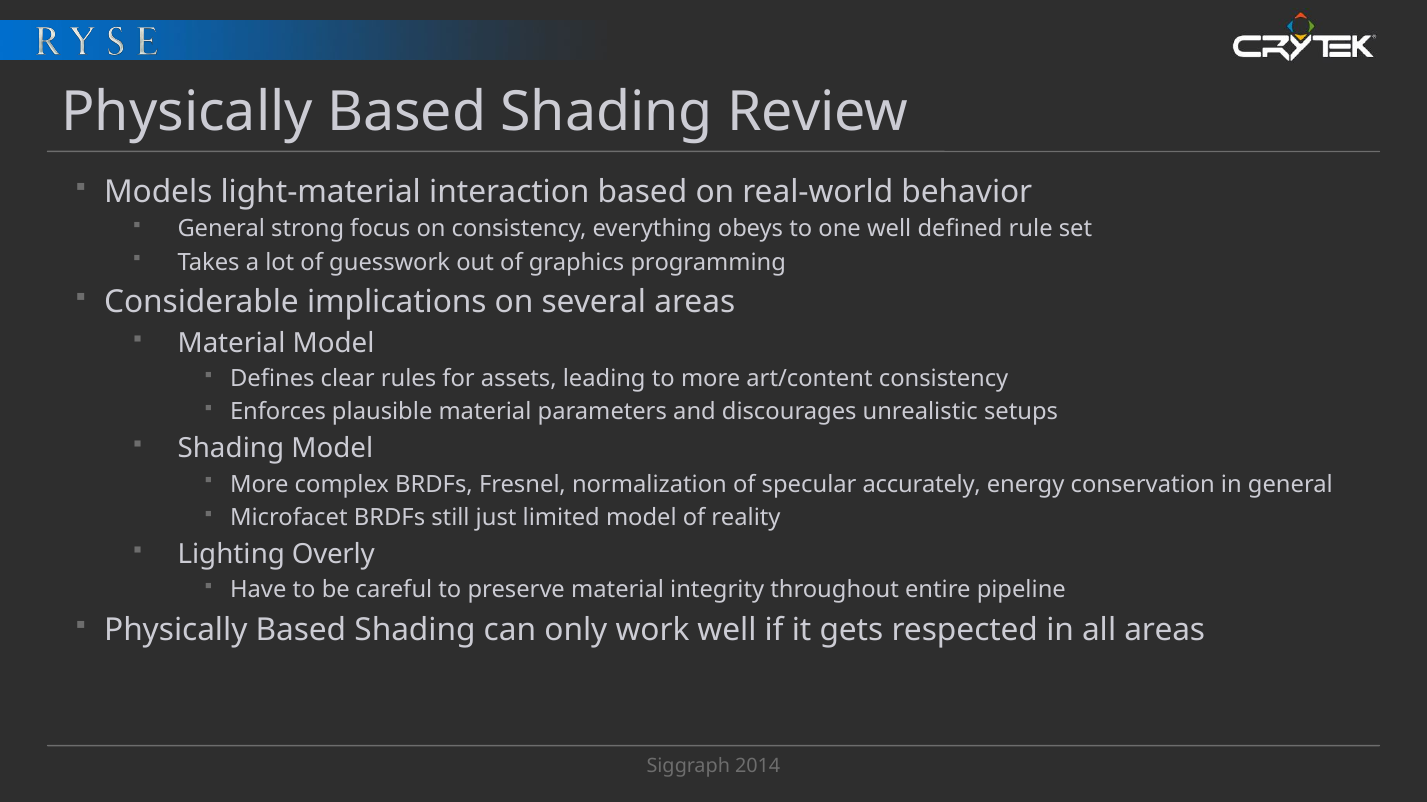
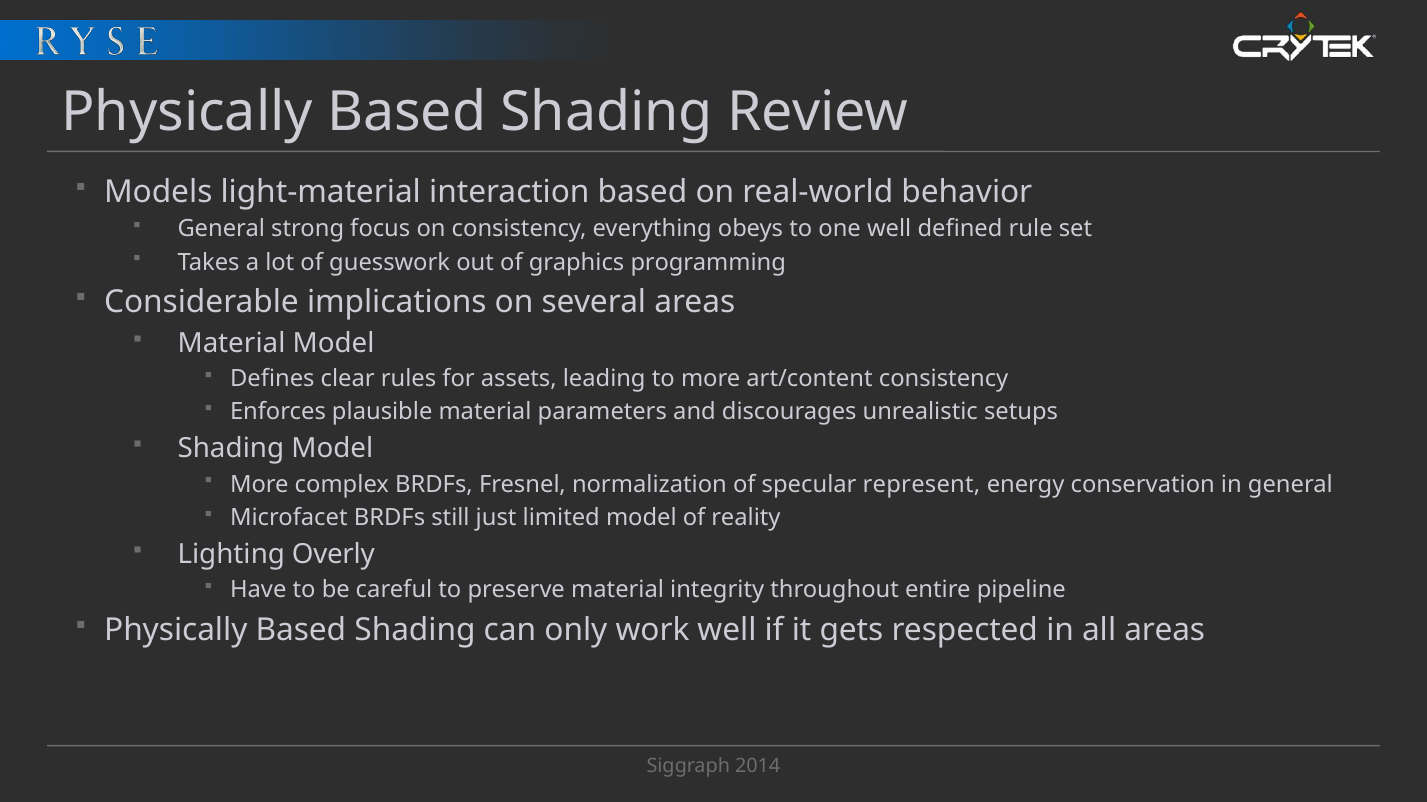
accurately: accurately -> represent
